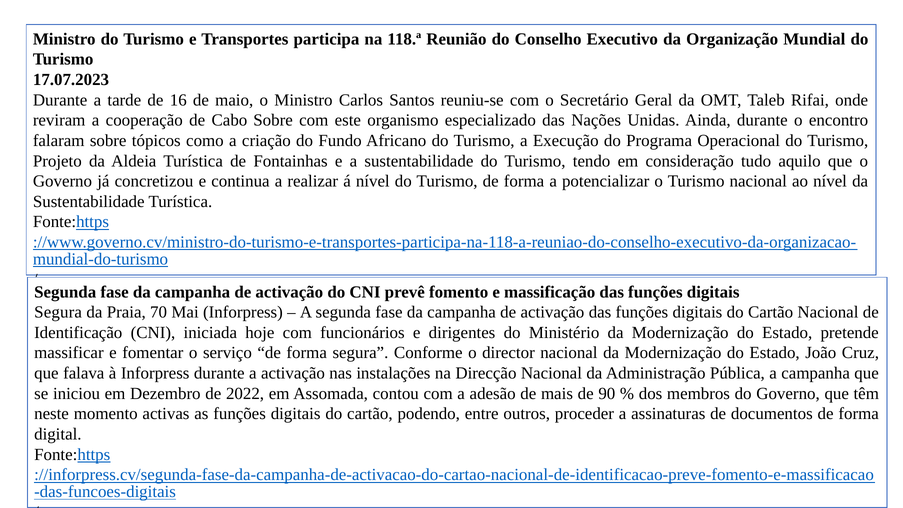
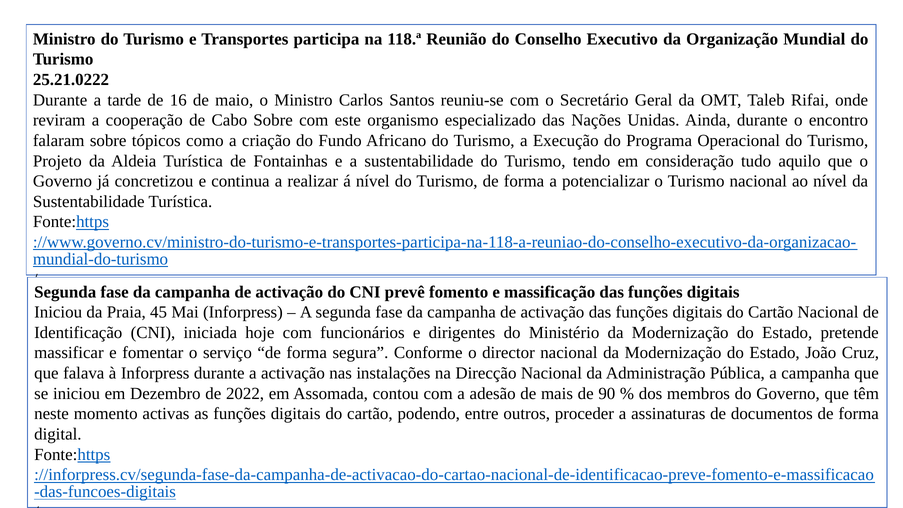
17.07.2023: 17.07.2023 -> 25.21.0222
Segura at (58, 312): Segura -> Iniciou
70: 70 -> 45
